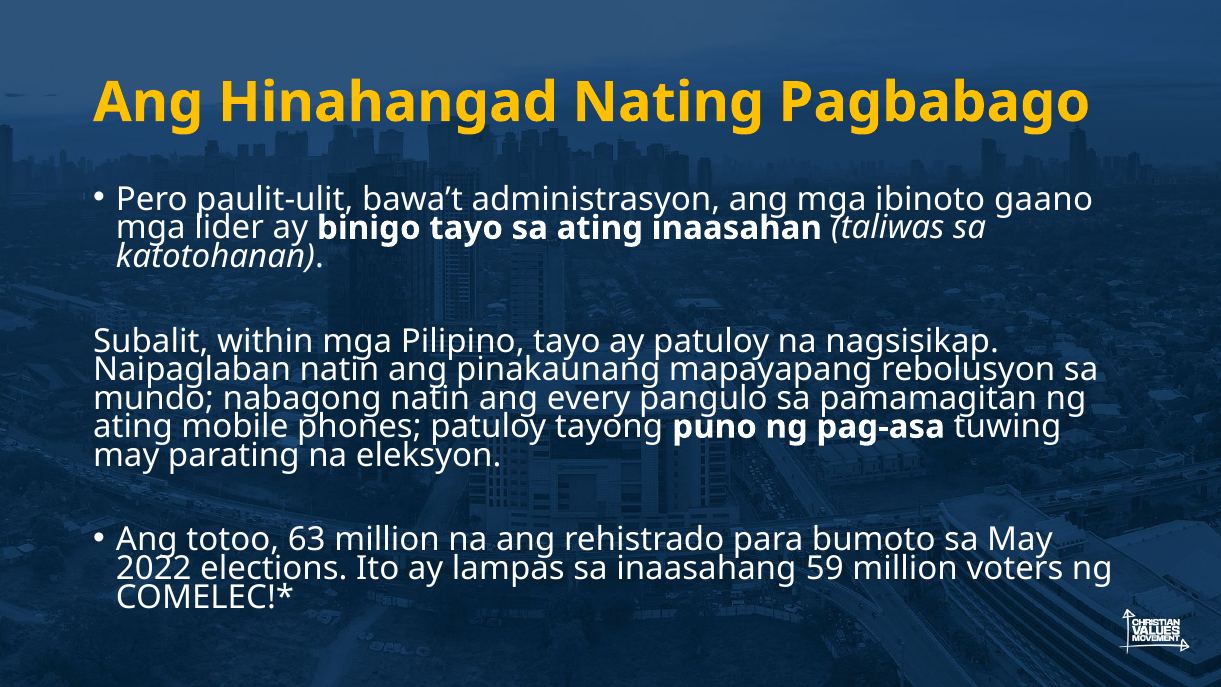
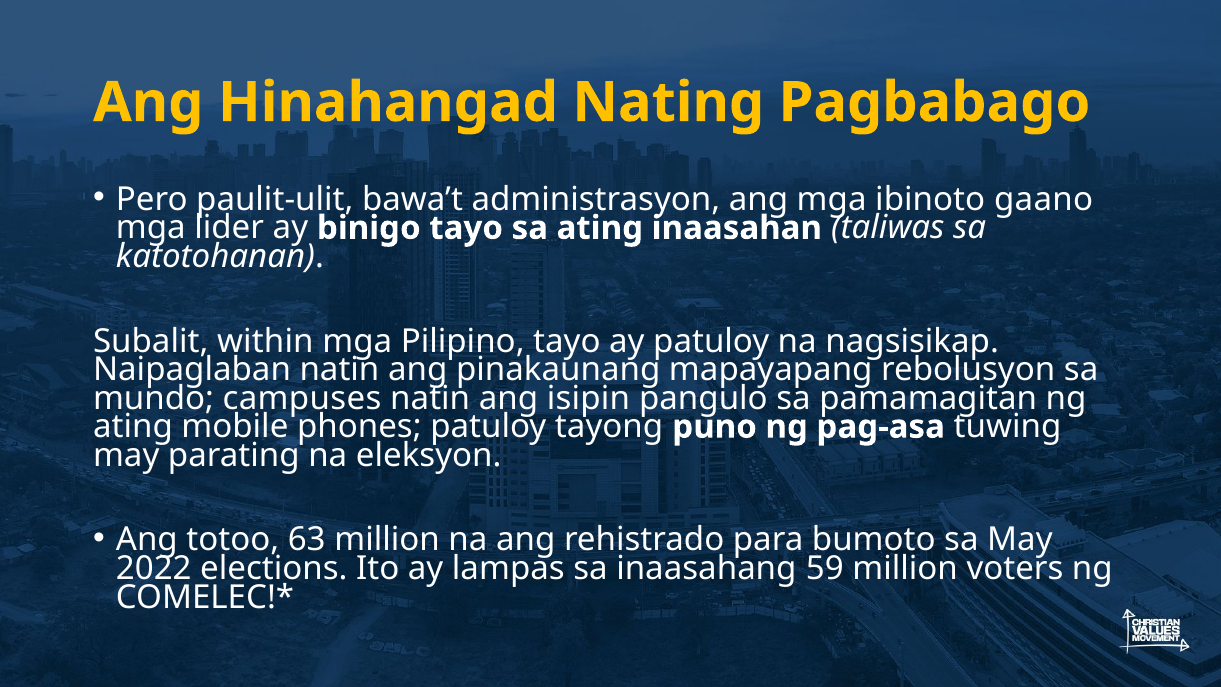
nabagong: nabagong -> campuses
every: every -> isipin
